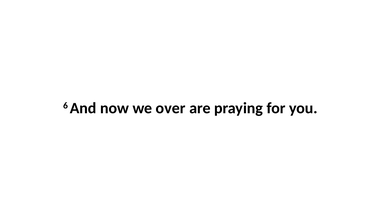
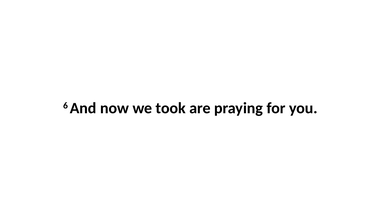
over: over -> took
